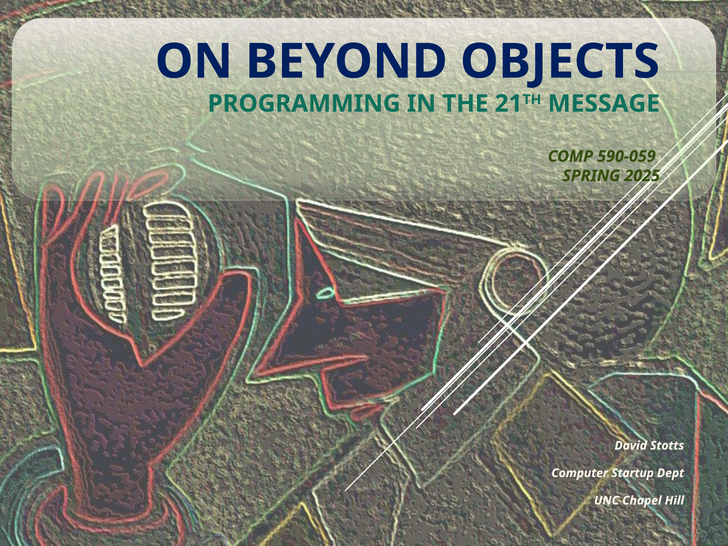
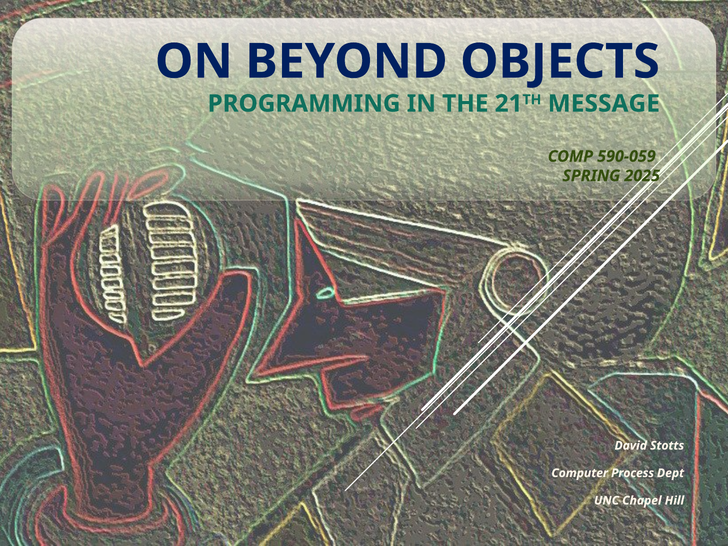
Startup: Startup -> Process
